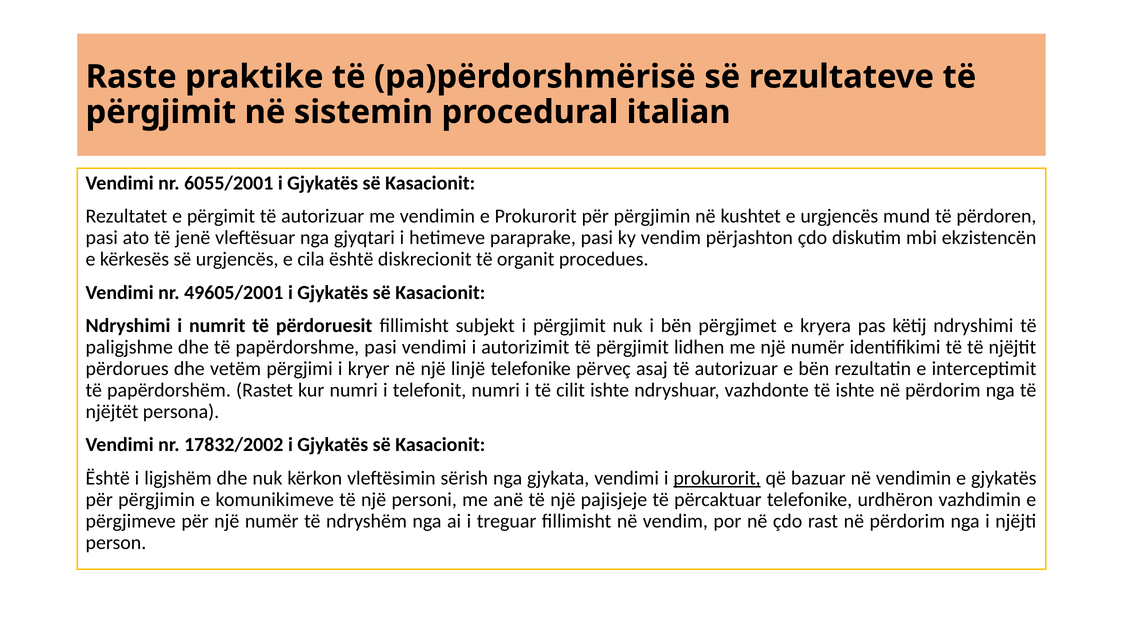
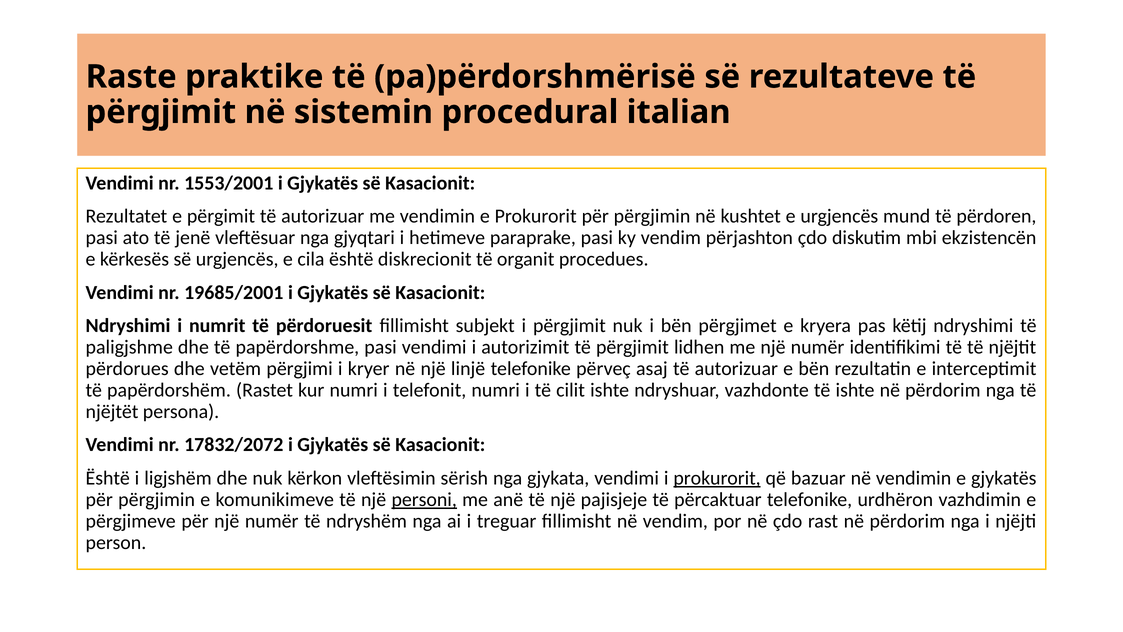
6055/2001: 6055/2001 -> 1553/2001
49605/2001: 49605/2001 -> 19685/2001
17832/2002: 17832/2002 -> 17832/2072
personi underline: none -> present
